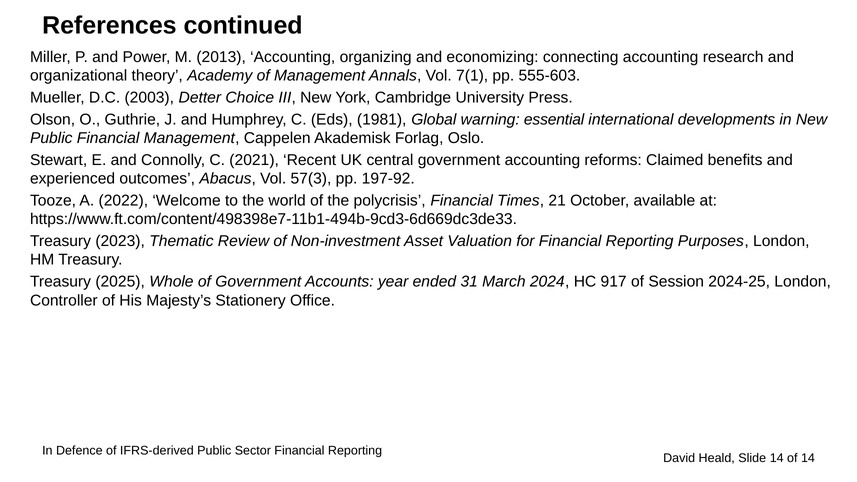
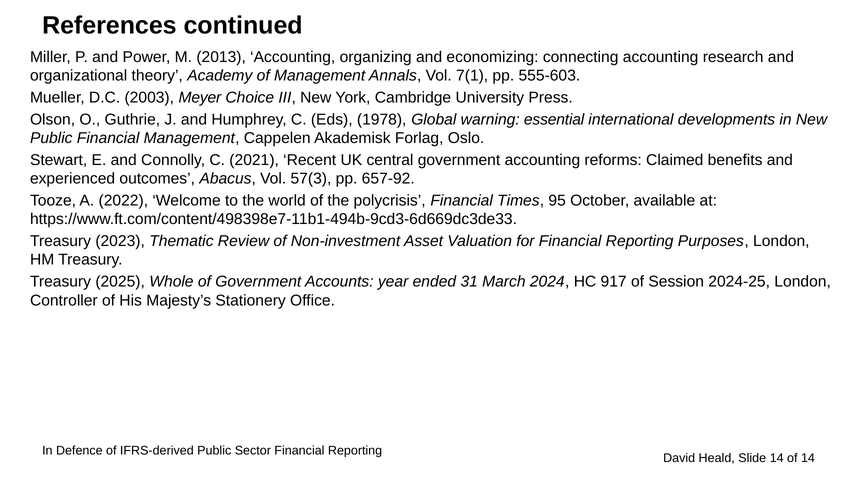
Detter: Detter -> Meyer
1981: 1981 -> 1978
197-92: 197-92 -> 657-92
21: 21 -> 95
